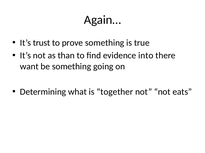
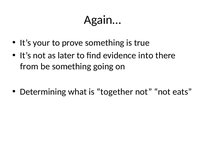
trust: trust -> your
than: than -> later
want: want -> from
